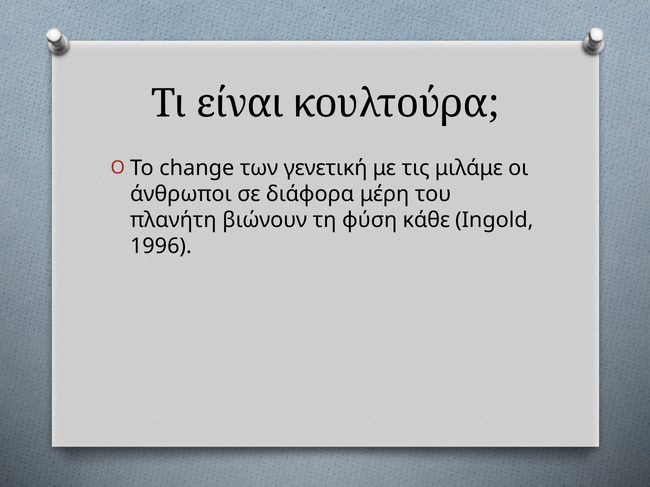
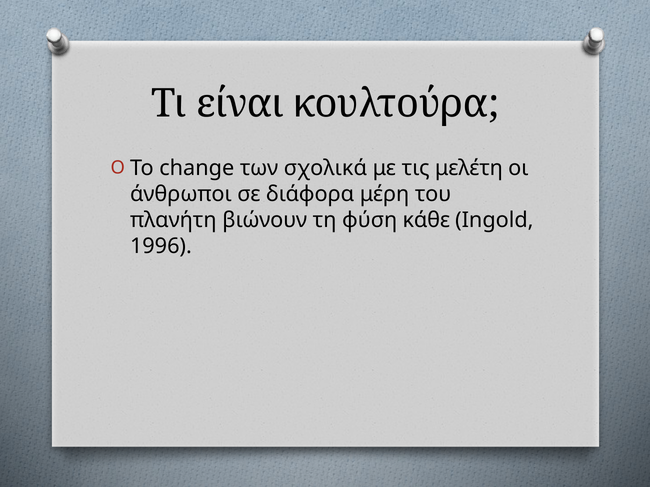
γενετική: γενετική -> σχολικά
μιλάμε: μιλάμε -> μελέτη
